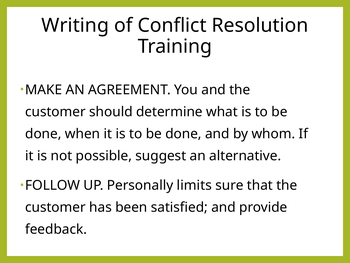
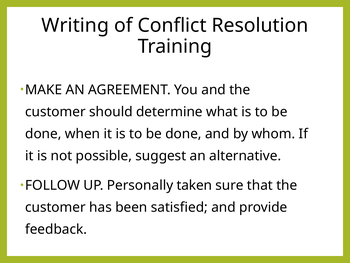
limits: limits -> taken
